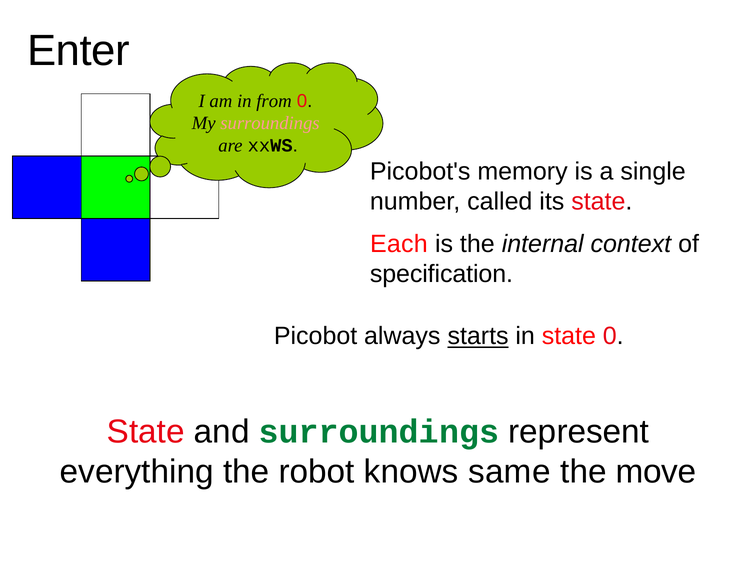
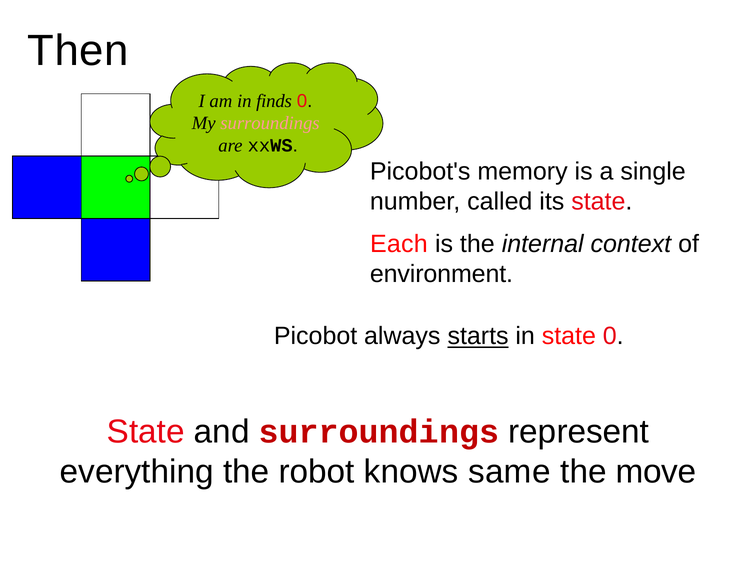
Enter: Enter -> Then
from: from -> finds
specification: specification -> environment
surroundings at (379, 432) colour: green -> red
